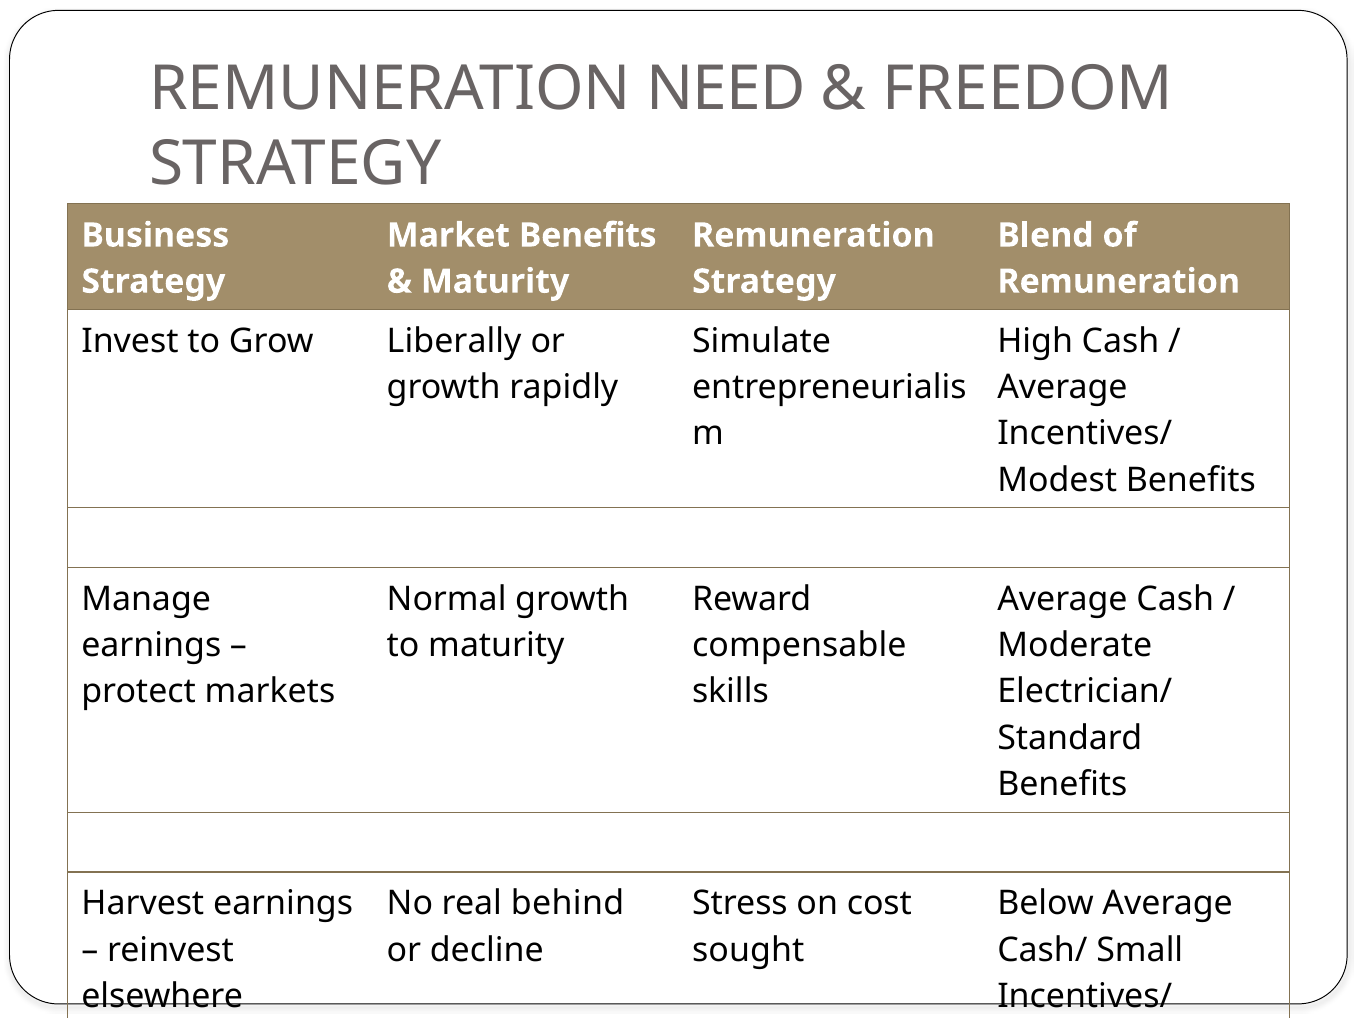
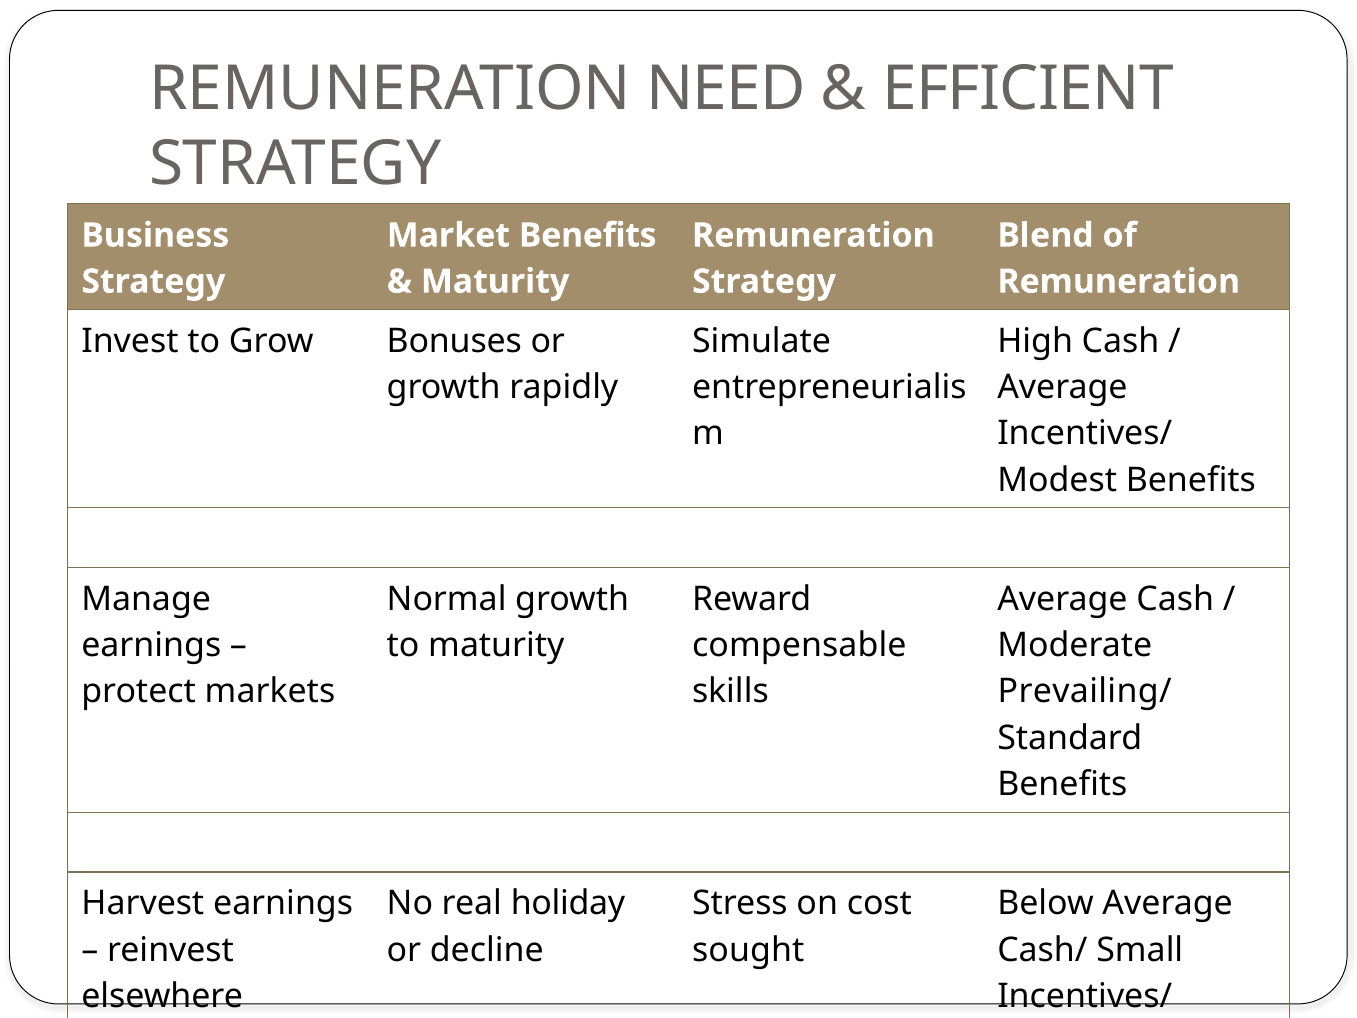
FREEDOM: FREEDOM -> EFFICIENT
Liberally: Liberally -> Bonuses
Electrician/: Electrician/ -> Prevailing/
behind: behind -> holiday
